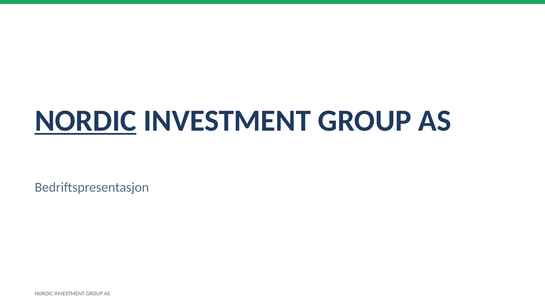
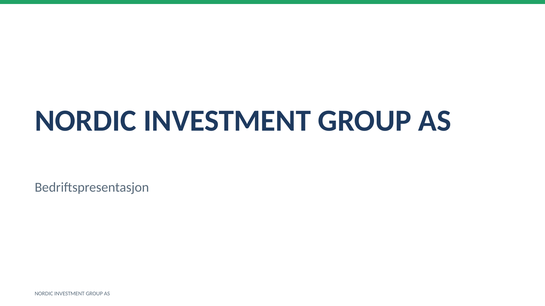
NORDIC at (86, 121) underline: present -> none
